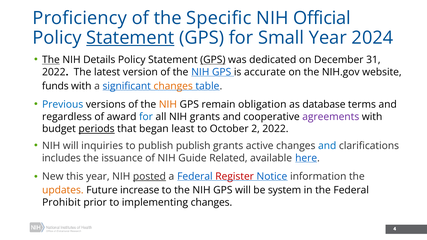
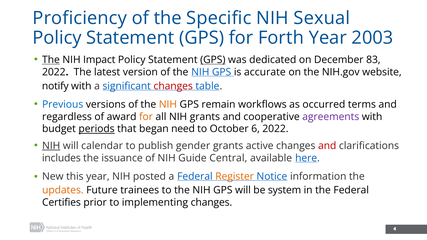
Official: Official -> Sexual
Statement at (130, 38) underline: present -> none
Small: Small -> Forth
2024: 2024 -> 2003
Details: Details -> Impact
31: 31 -> 83
funds: funds -> notify
changes at (173, 86) colour: orange -> red
obligation: obligation -> workflows
database: database -> occurred
for at (146, 117) colour: blue -> orange
least: least -> need
2: 2 -> 6
NIH at (51, 146) underline: none -> present
inquiries: inquiries -> calendar
publish publish: publish -> gender
and at (327, 146) colour: blue -> red
Related: Related -> Central
posted underline: present -> none
Register colour: red -> orange
increase: increase -> trainees
Prohibit: Prohibit -> Certifies
